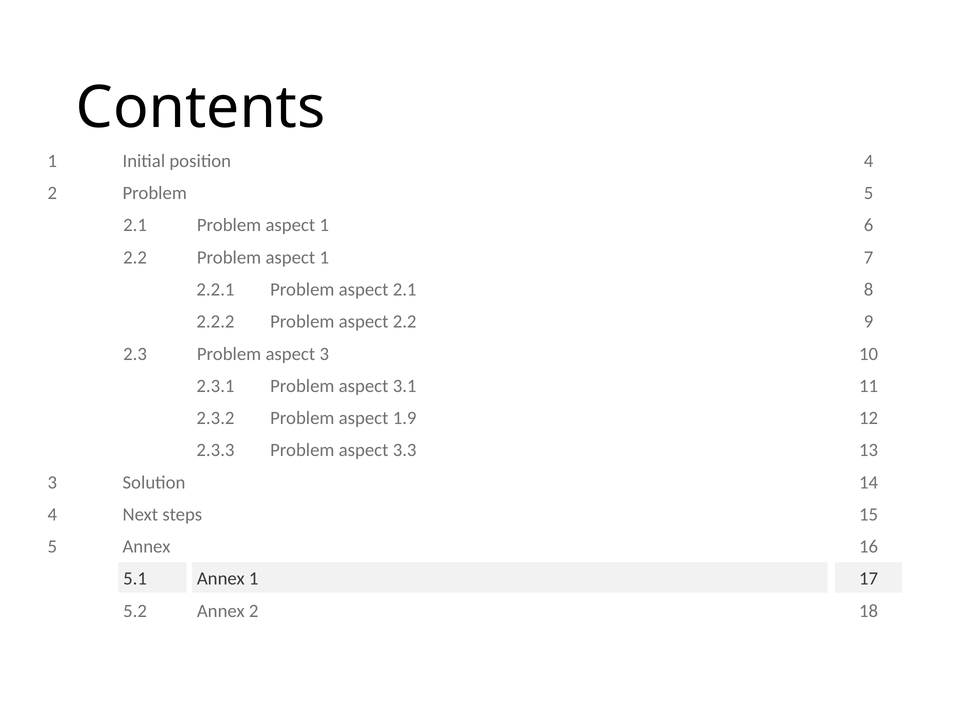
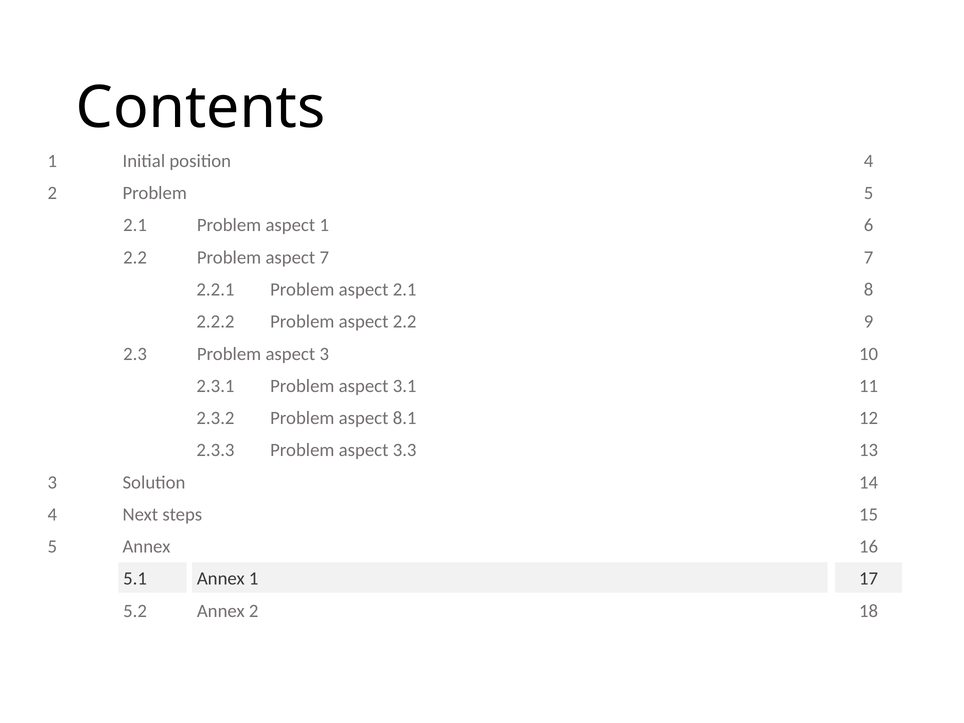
2.2 Problem aspect 1: 1 -> 7
1.9: 1.9 -> 8.1
